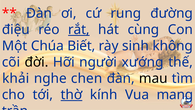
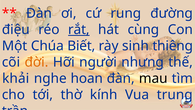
không: không -> thiêng
đời colour: black -> orange
xướng: xướng -> nhưng
chen: chen -> hoan
thờ underline: present -> none
mang: mang -> trung
